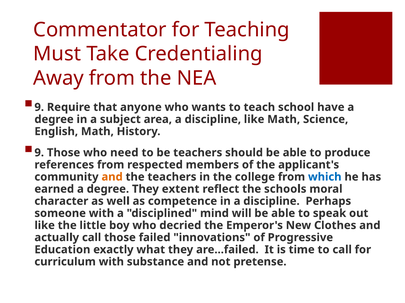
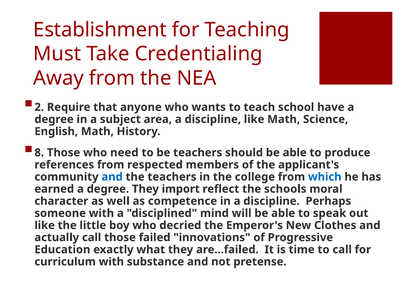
Commentator: Commentator -> Establishment
9 at (39, 107): 9 -> 2
9 at (39, 153): 9 -> 8
and at (112, 177) colour: orange -> blue
extent: extent -> import
